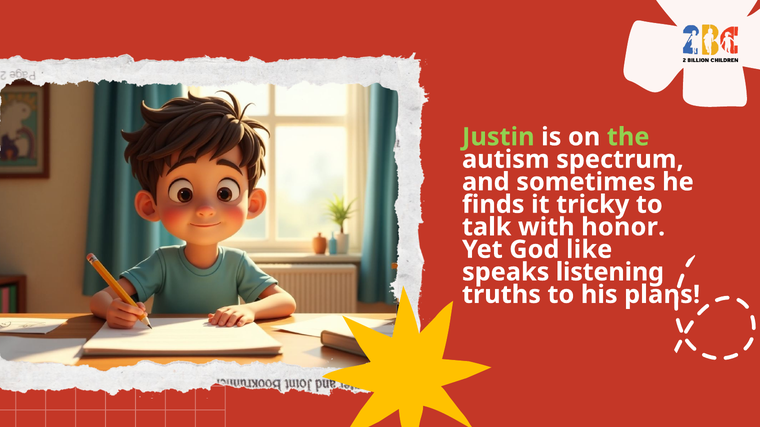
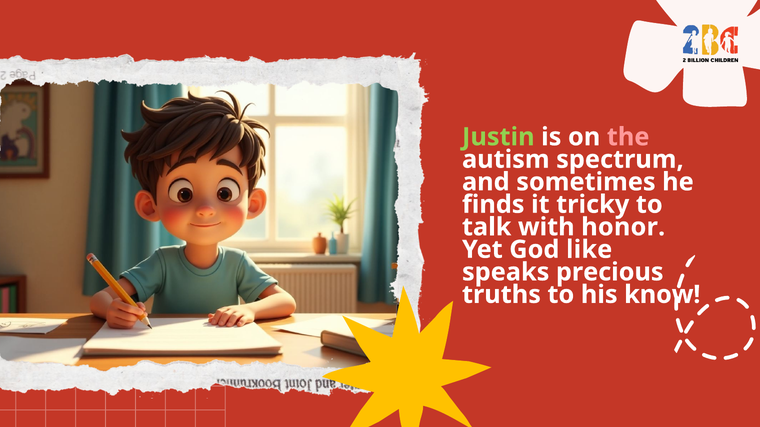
the colour: light green -> pink
listening: listening -> precious
plans: plans -> know
